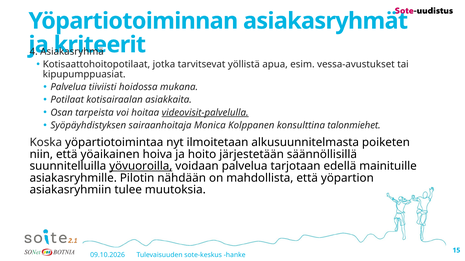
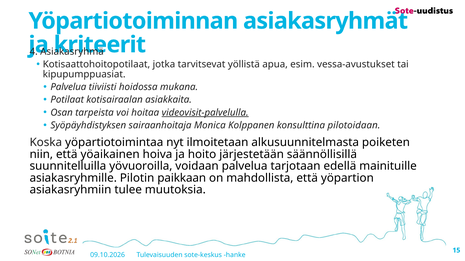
talonmiehet: talonmiehet -> pilotoidaan
yövuoroilla underline: present -> none
nähdään: nähdään -> paikkaan
